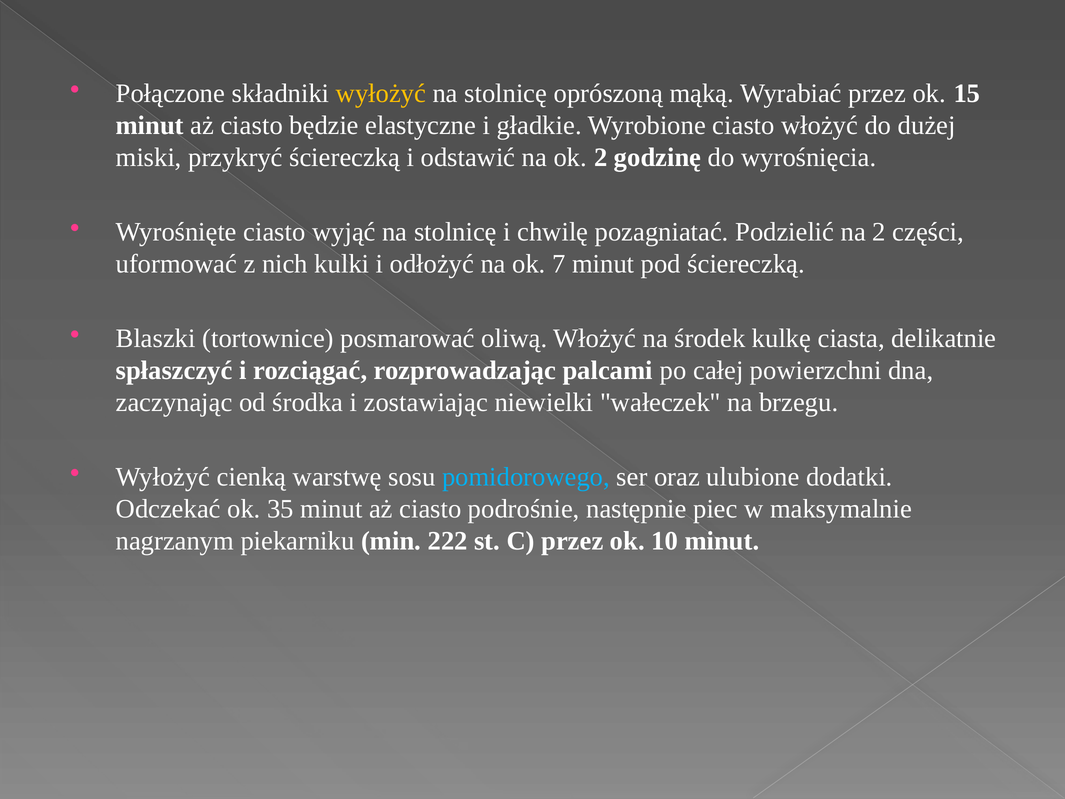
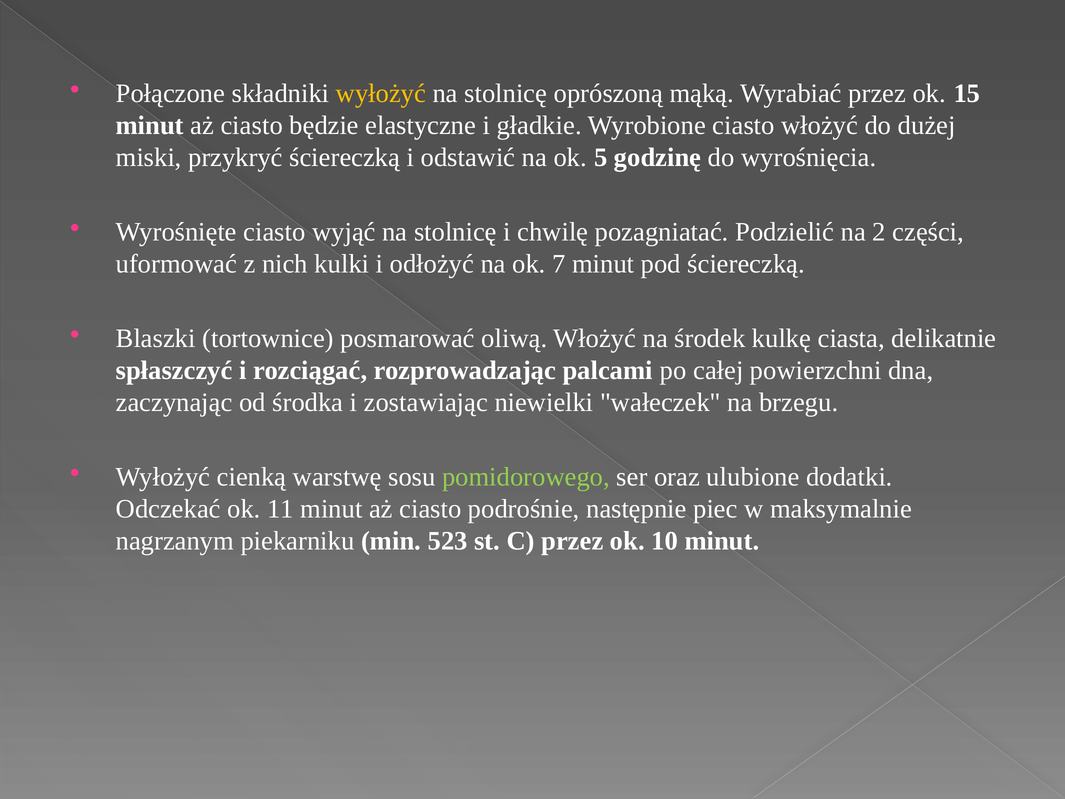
ok 2: 2 -> 5
pomidorowego colour: light blue -> light green
35: 35 -> 11
222: 222 -> 523
